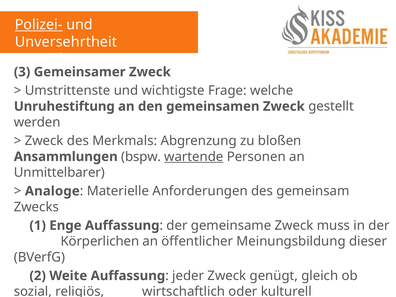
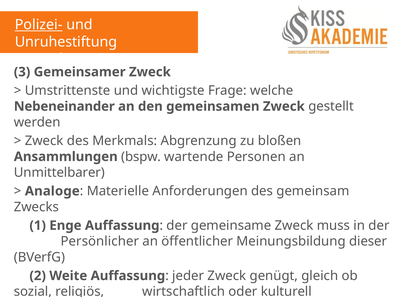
Unversehrtheit: Unversehrtheit -> Unruhestiftung
Unruhestiftung: Unruhestiftung -> Nebeneinander
wartende underline: present -> none
Körperlichen: Körperlichen -> Persönlicher
